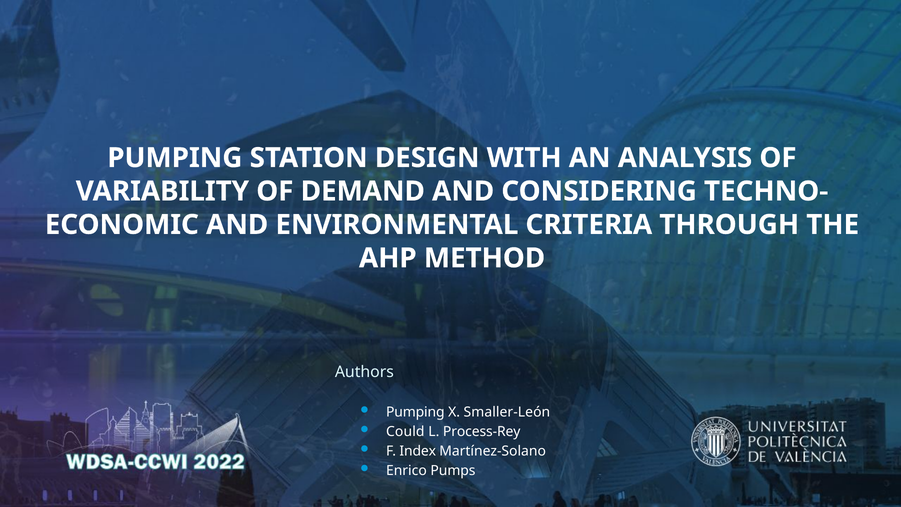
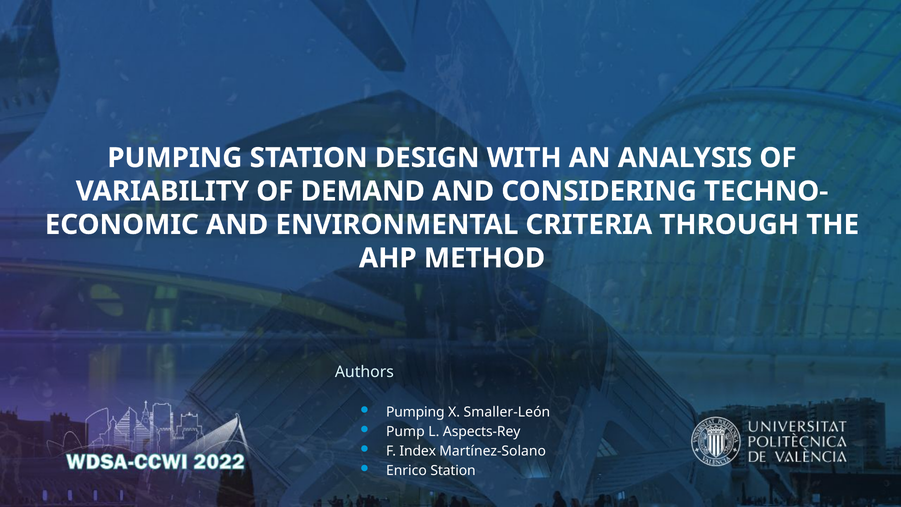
Could: Could -> Pump
Process-Rey: Process-Rey -> Aspects-Rey
Enrico Pumps: Pumps -> Station
